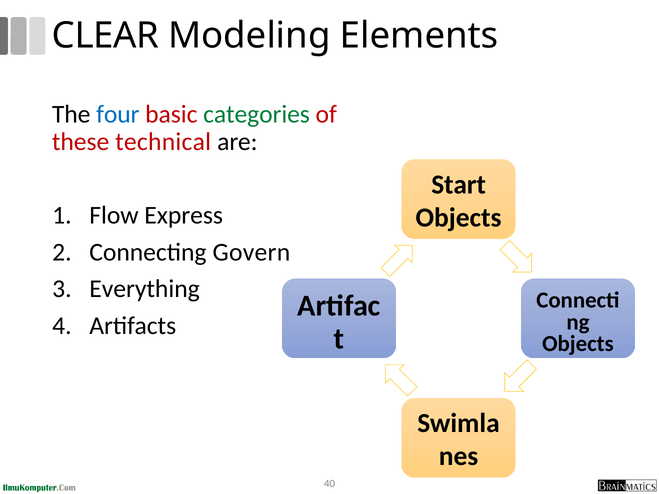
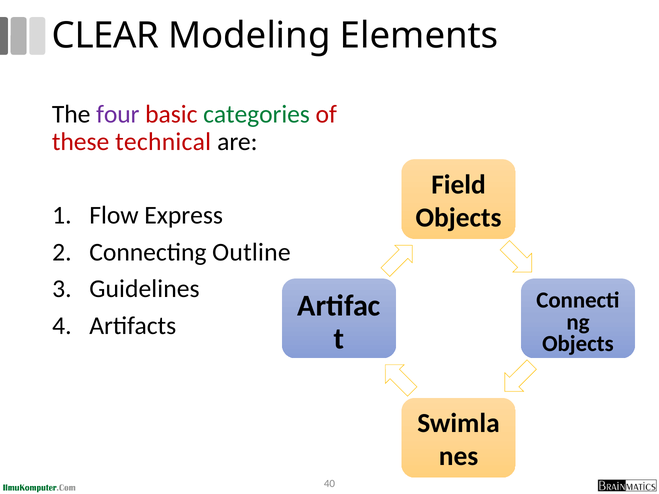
four colour: blue -> purple
Start: Start -> Field
Govern: Govern -> Outline
Everything: Everything -> Guidelines
